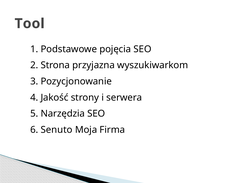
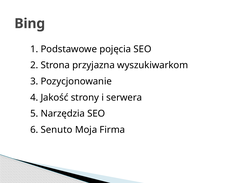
Tool: Tool -> Bing
